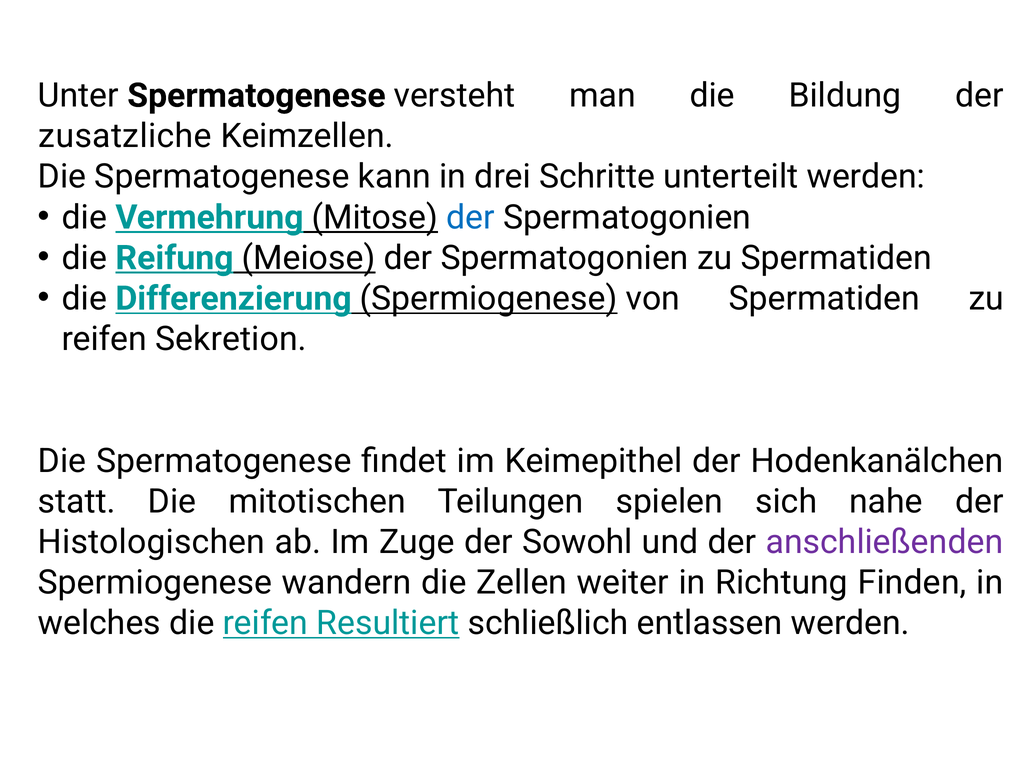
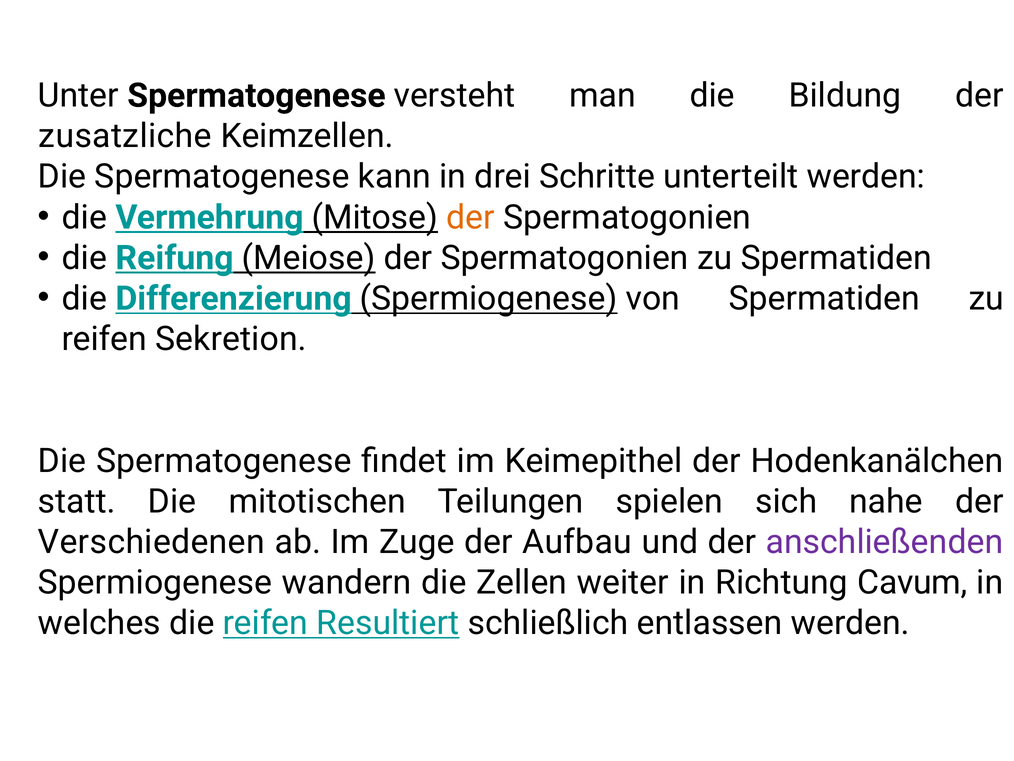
der at (470, 217) colour: blue -> orange
Histologischen: Histologischen -> Verschiedenen
Sowohl: Sowohl -> Aufbau
Finden: Finden -> Cavum
